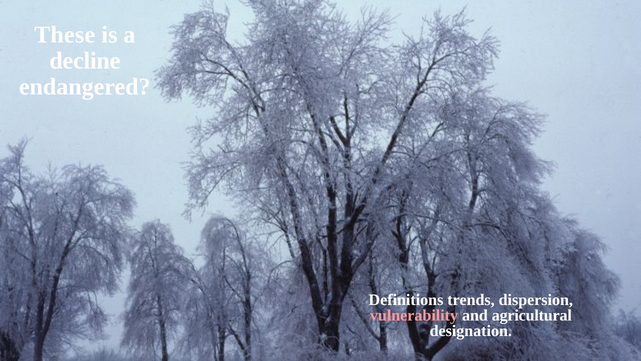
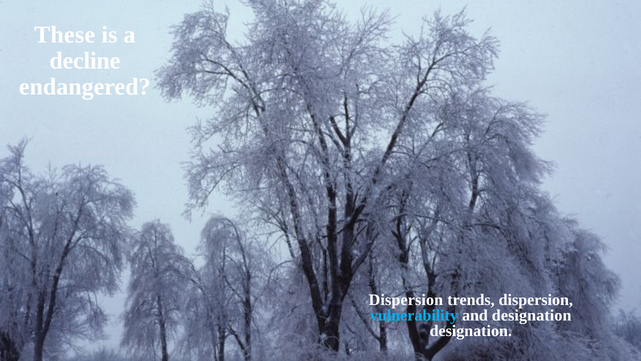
Definitions at (406, 299): Definitions -> Dispersion
vulnerability colour: pink -> light blue
and agricultural: agricultural -> designation
